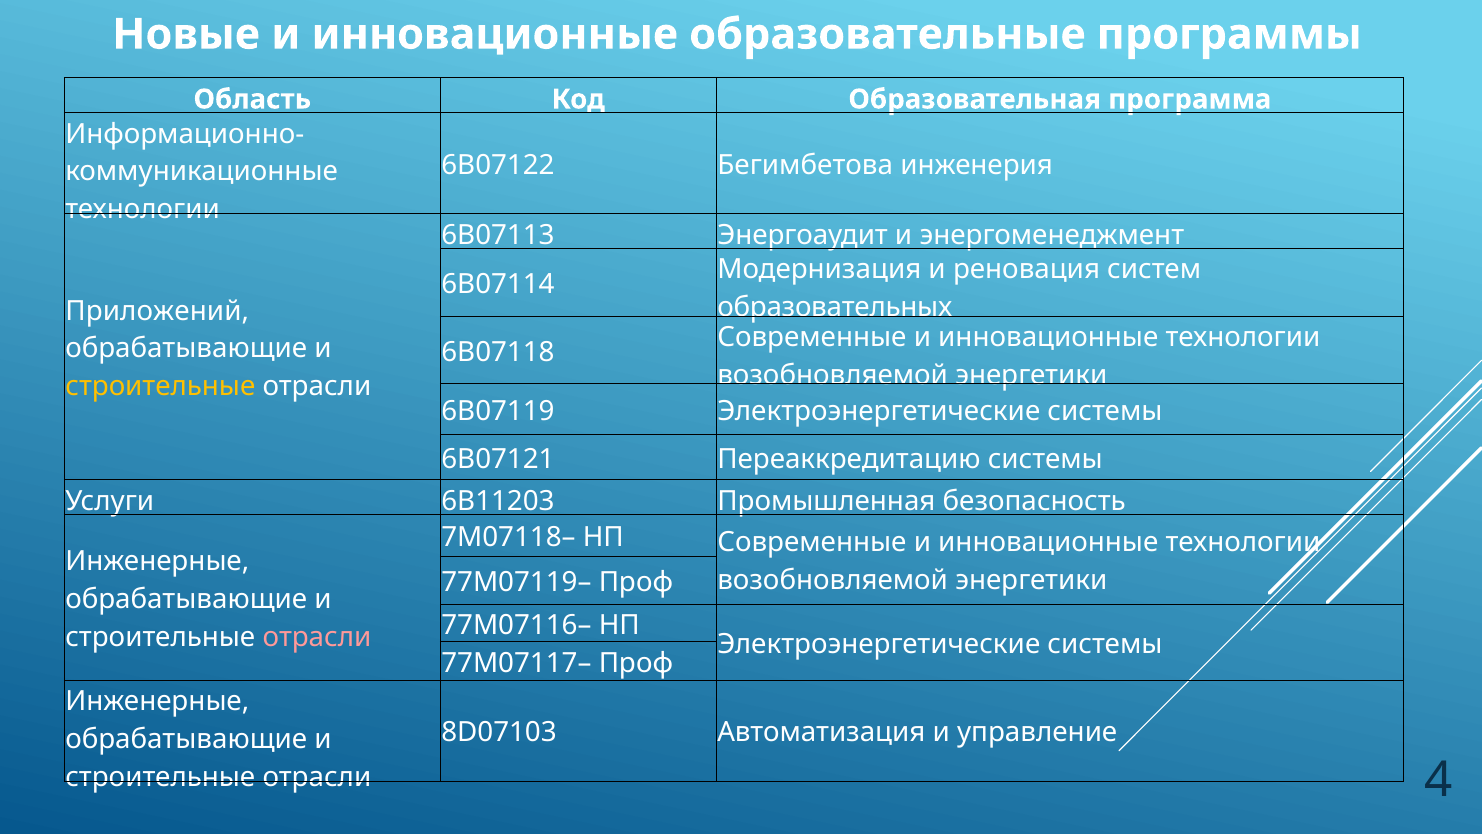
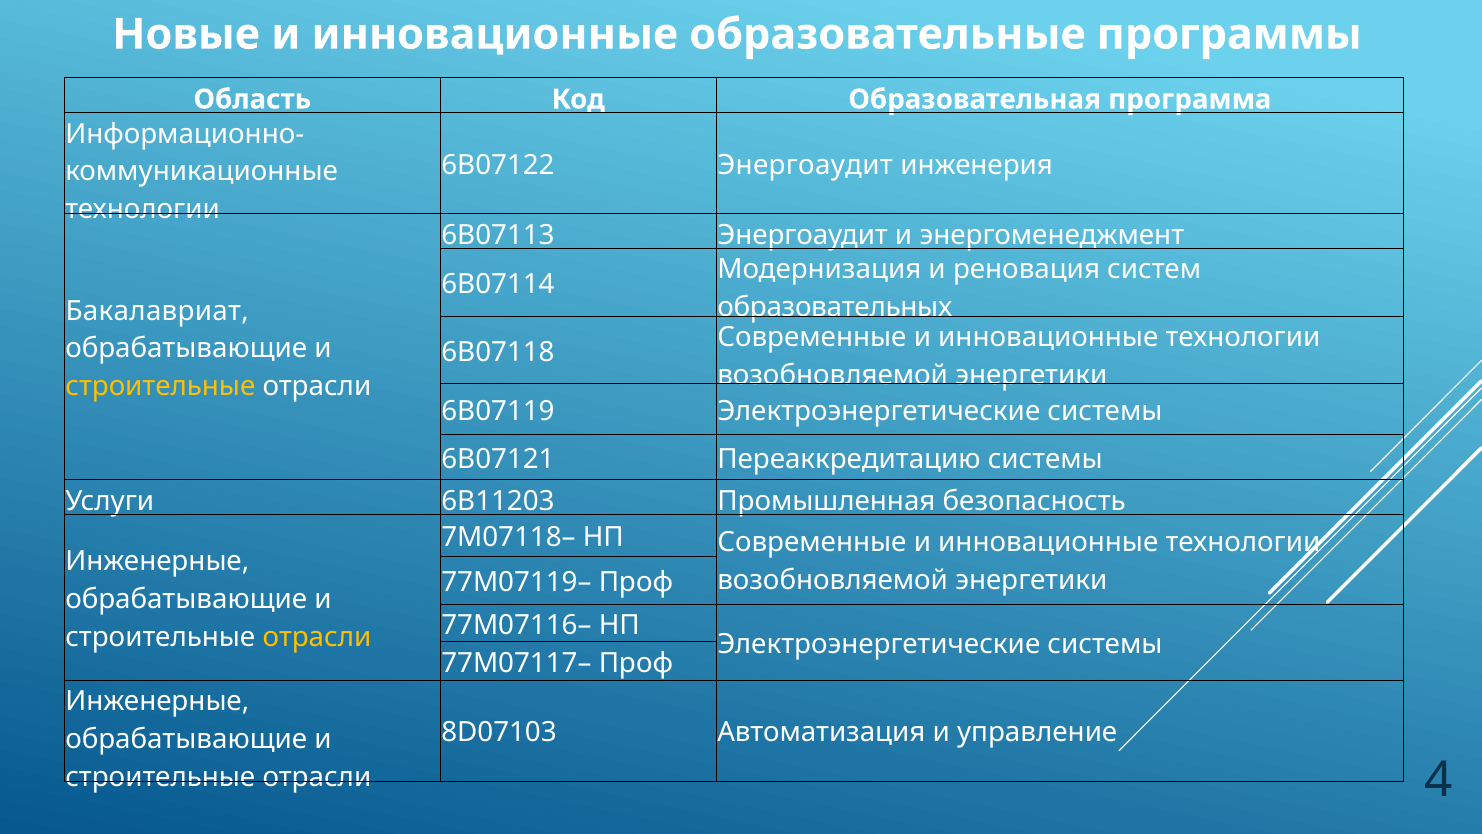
6B07122 Бегимбетова: Бегимбетова -> Энергоаудит
Приложений: Приложений -> Бакалавриат
отрасли at (317, 637) colour: pink -> yellow
